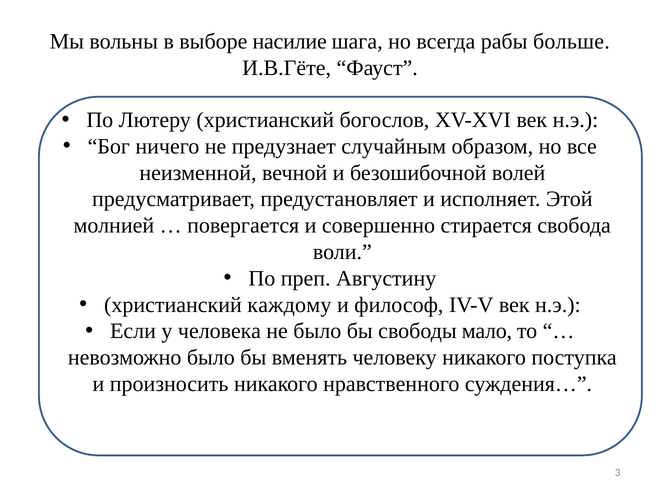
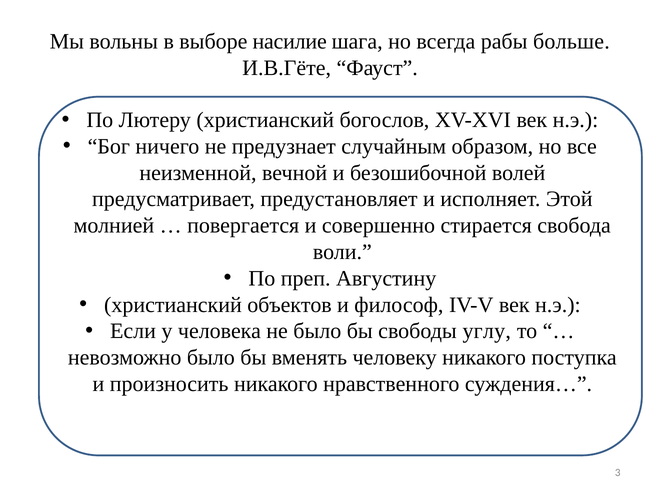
каждому: каждому -> объектов
мало: мало -> углу
